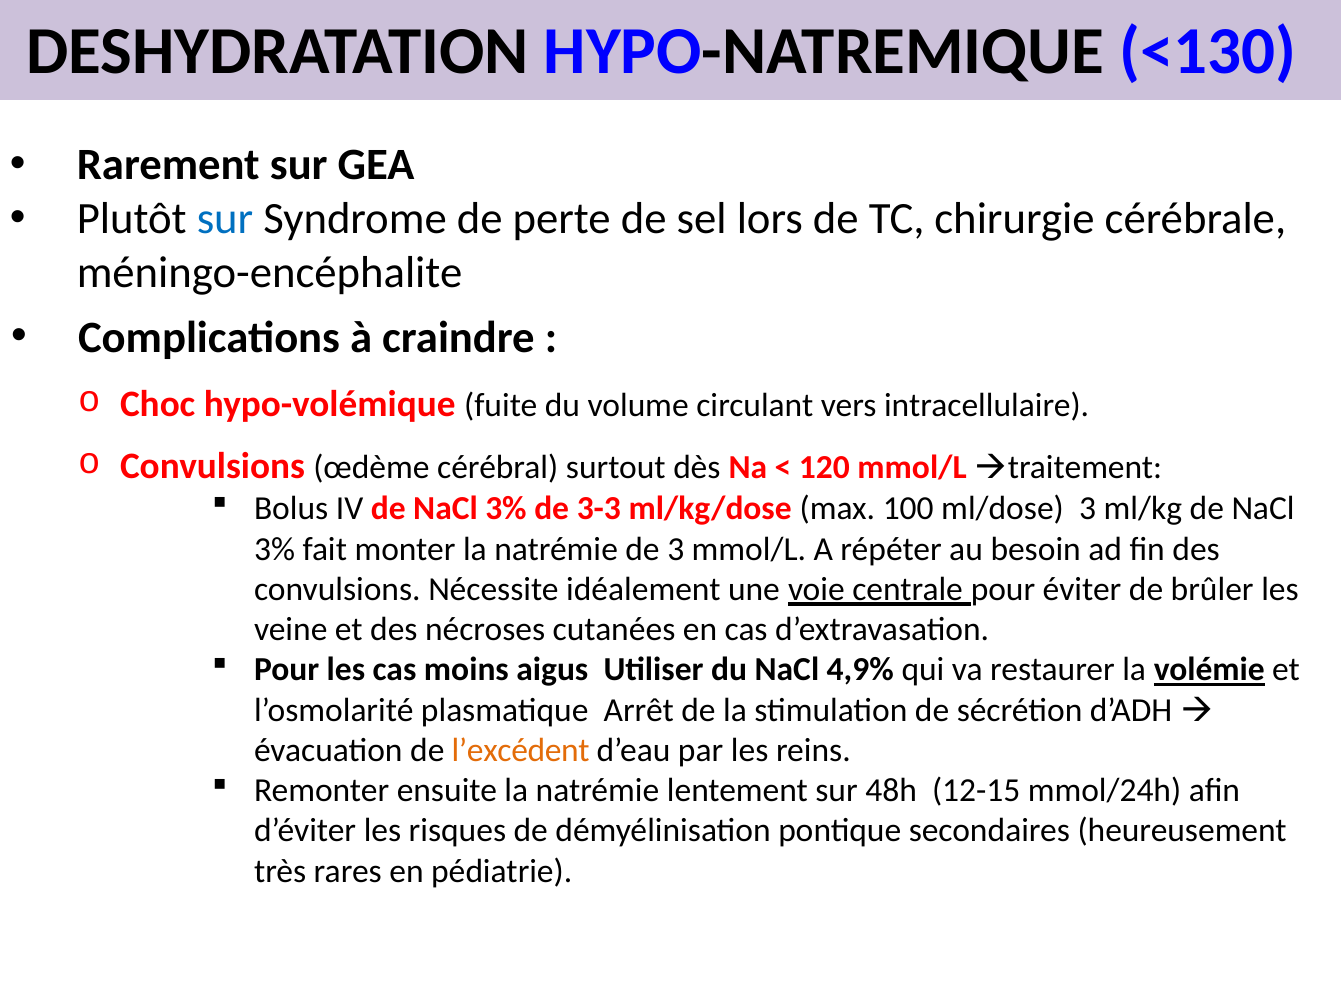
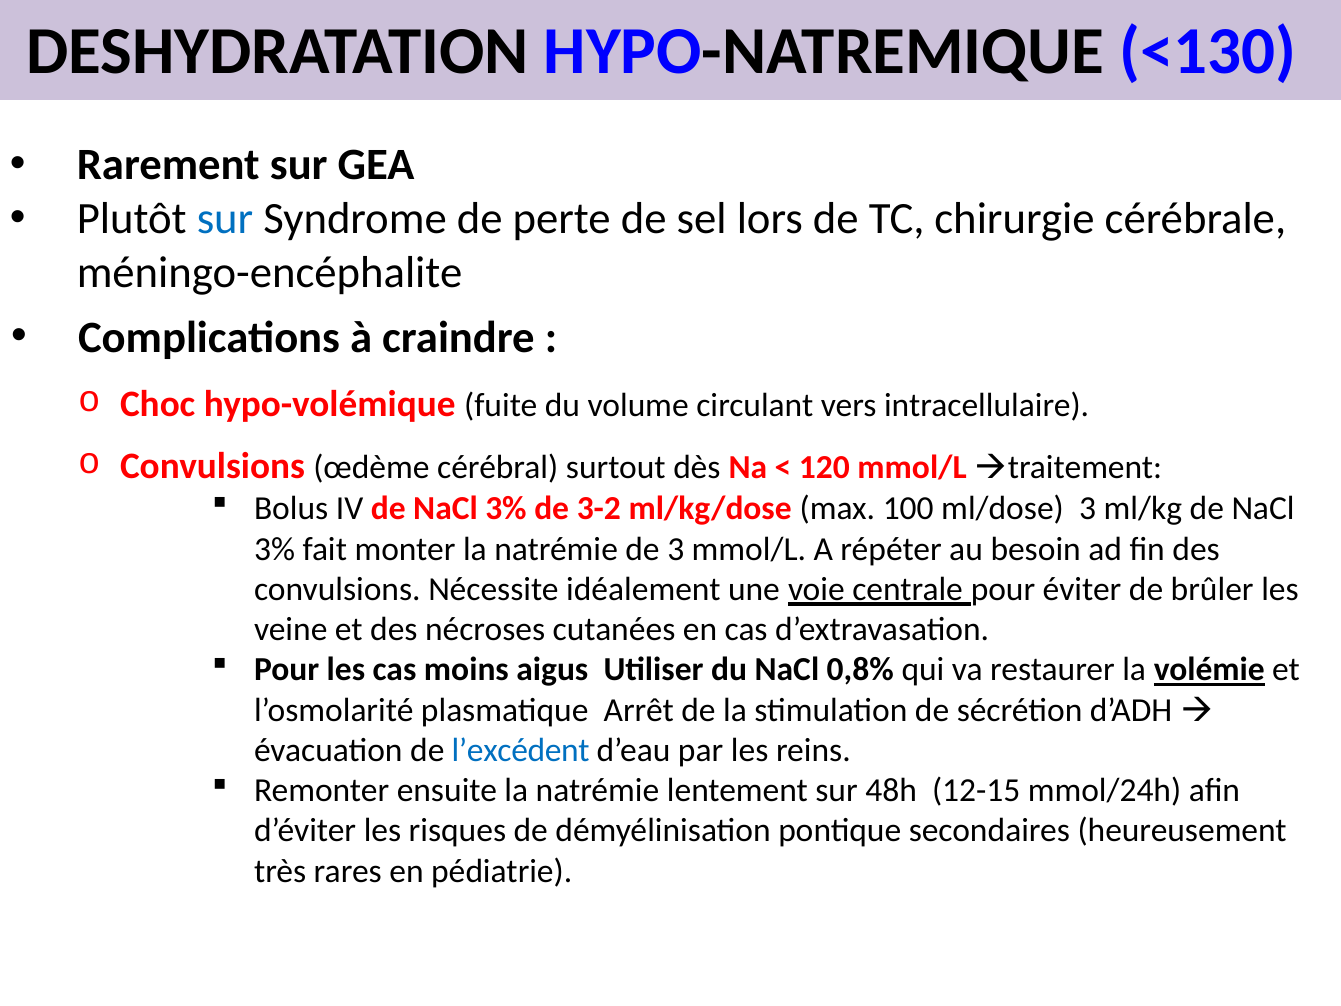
3-3: 3-3 -> 3-2
4,9%: 4,9% -> 0,8%
l’excédent colour: orange -> blue
